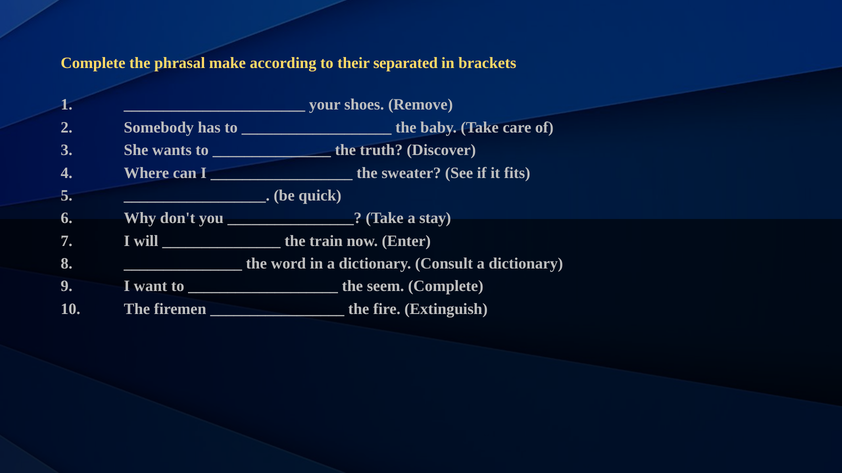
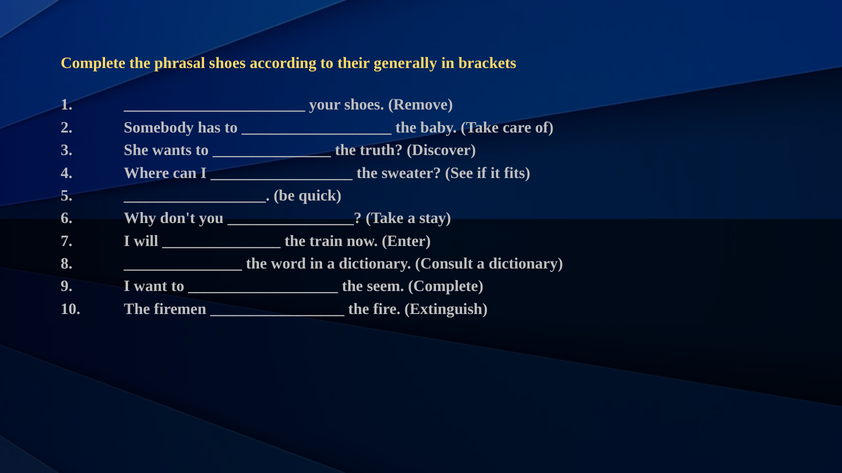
phrasal make: make -> shoes
separated: separated -> generally
